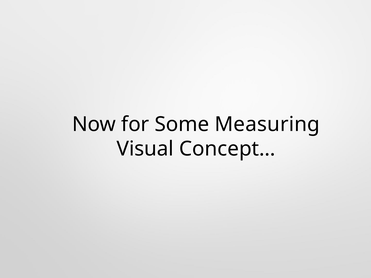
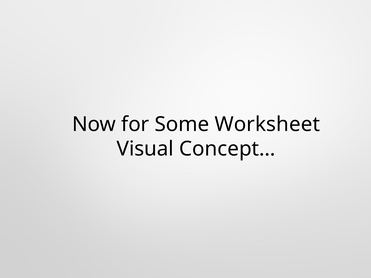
Measuring: Measuring -> Worksheet
